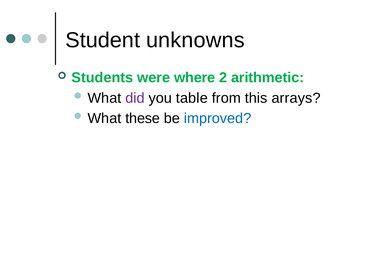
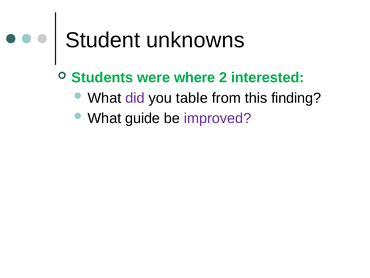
arithmetic: arithmetic -> interested
arrays: arrays -> finding
these: these -> guide
improved colour: blue -> purple
